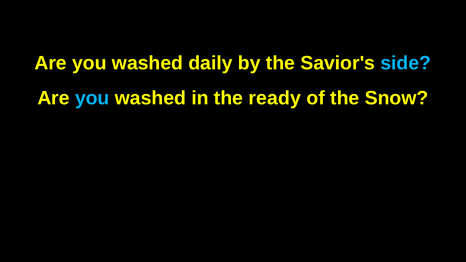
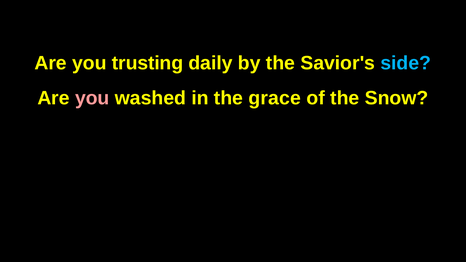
washed at (148, 63): washed -> trusting
you at (92, 98) colour: light blue -> pink
ready: ready -> grace
